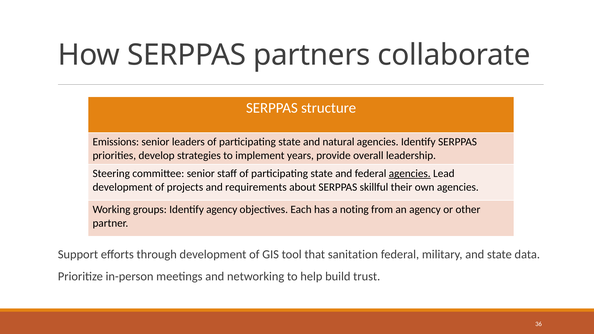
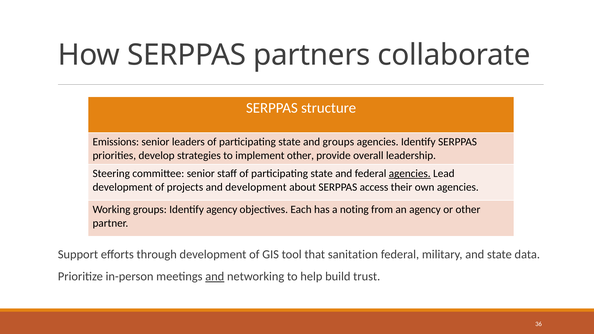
and natural: natural -> groups
implement years: years -> other
and requirements: requirements -> development
skillful: skillful -> access
and at (215, 277) underline: none -> present
